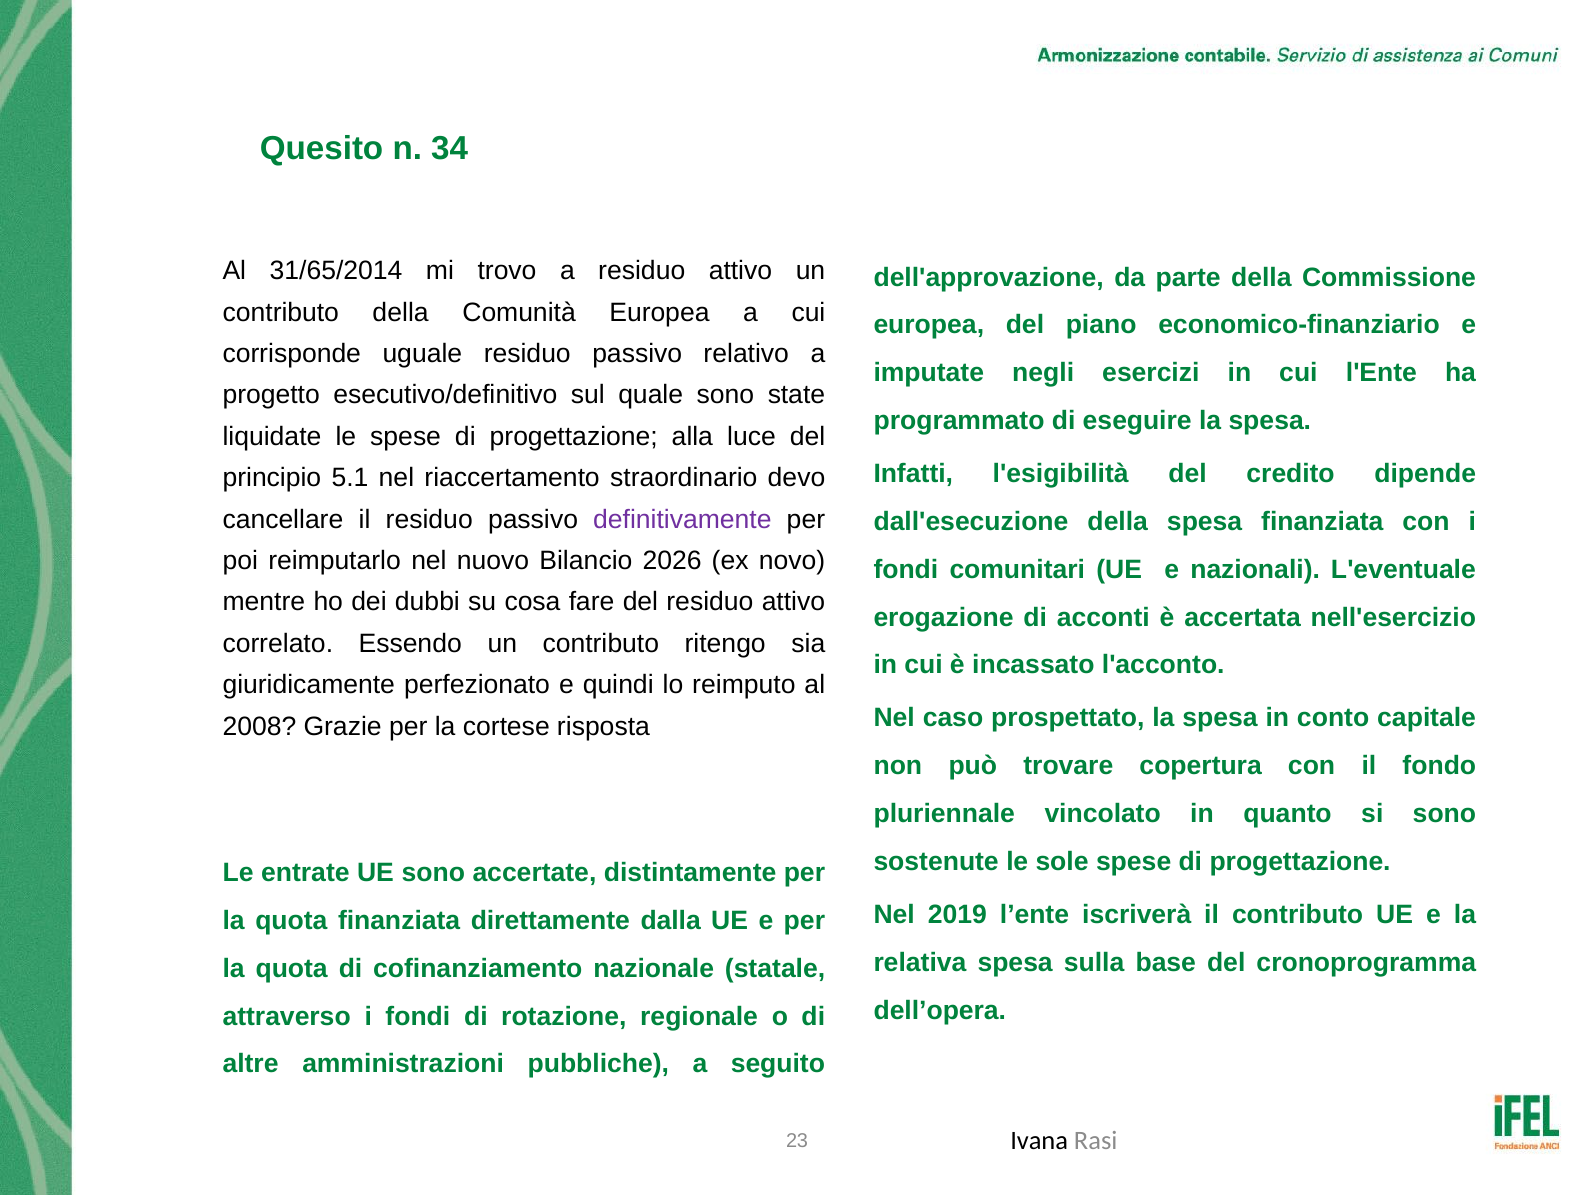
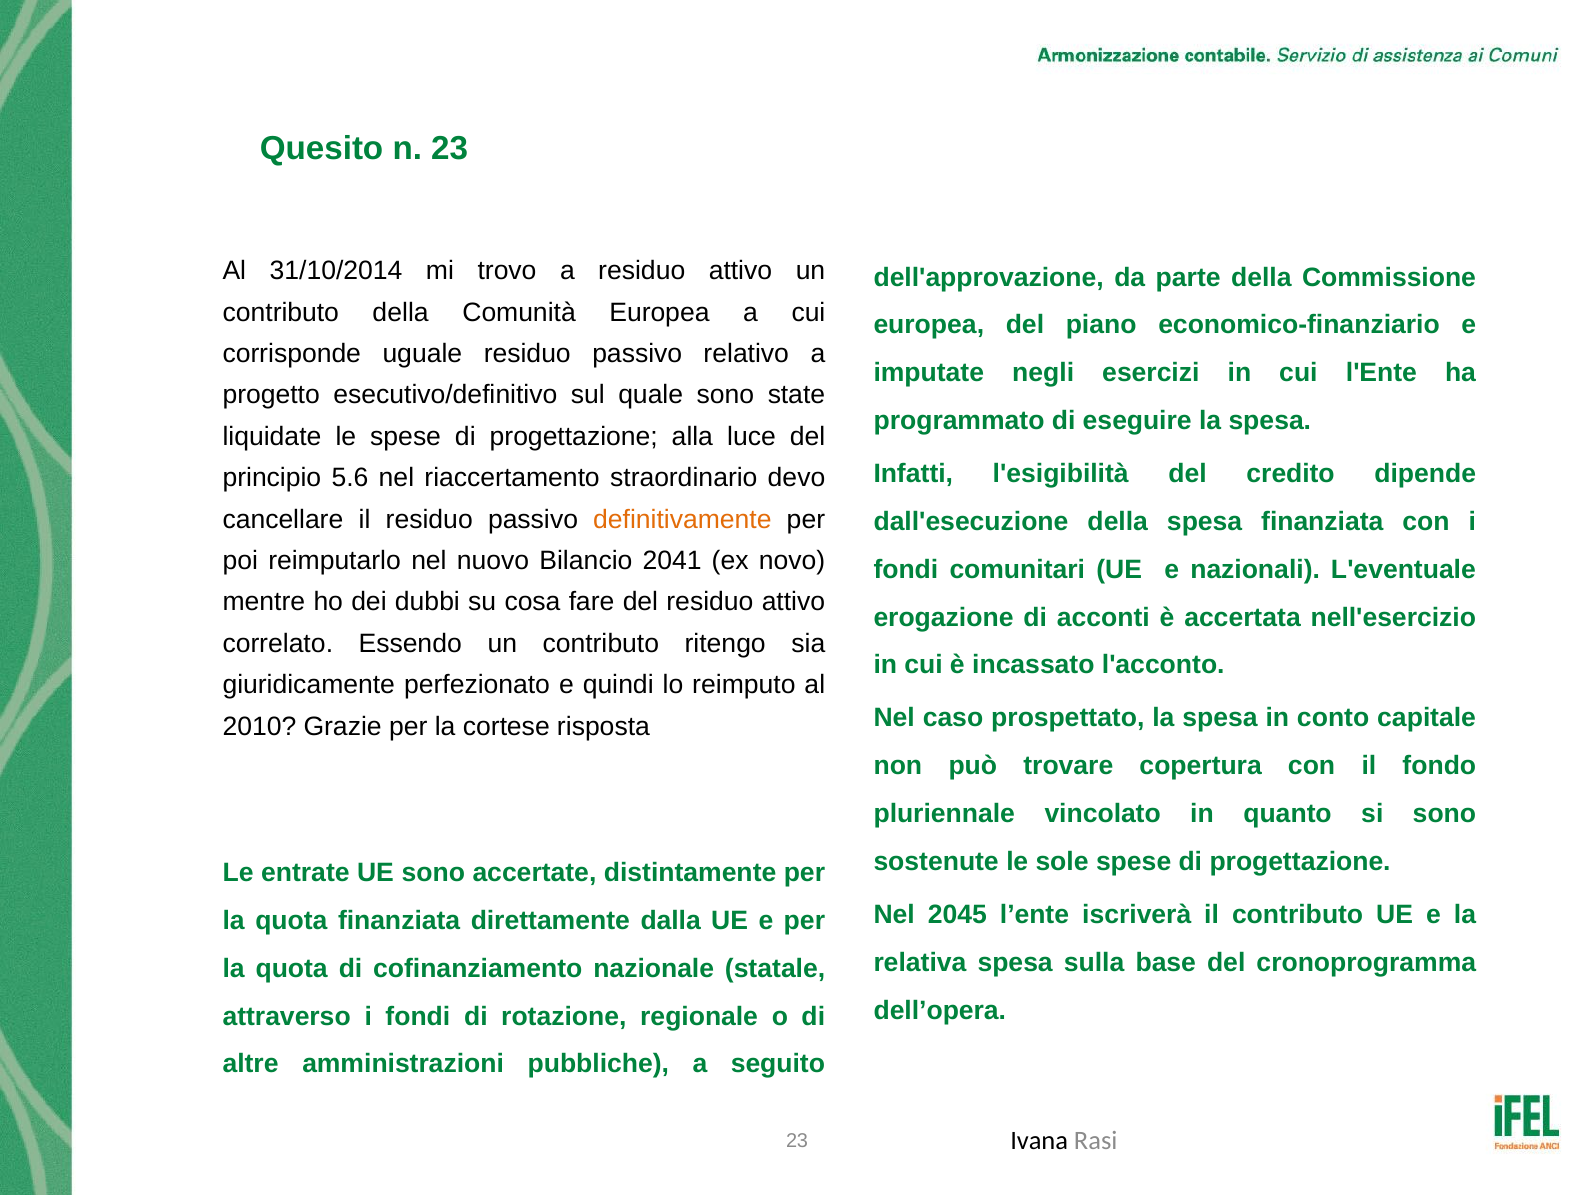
n 34: 34 -> 23
31/65/2014: 31/65/2014 -> 31/10/2014
5.1: 5.1 -> 5.6
definitivamente colour: purple -> orange
2026: 2026 -> 2041
2008: 2008 -> 2010
2019: 2019 -> 2045
